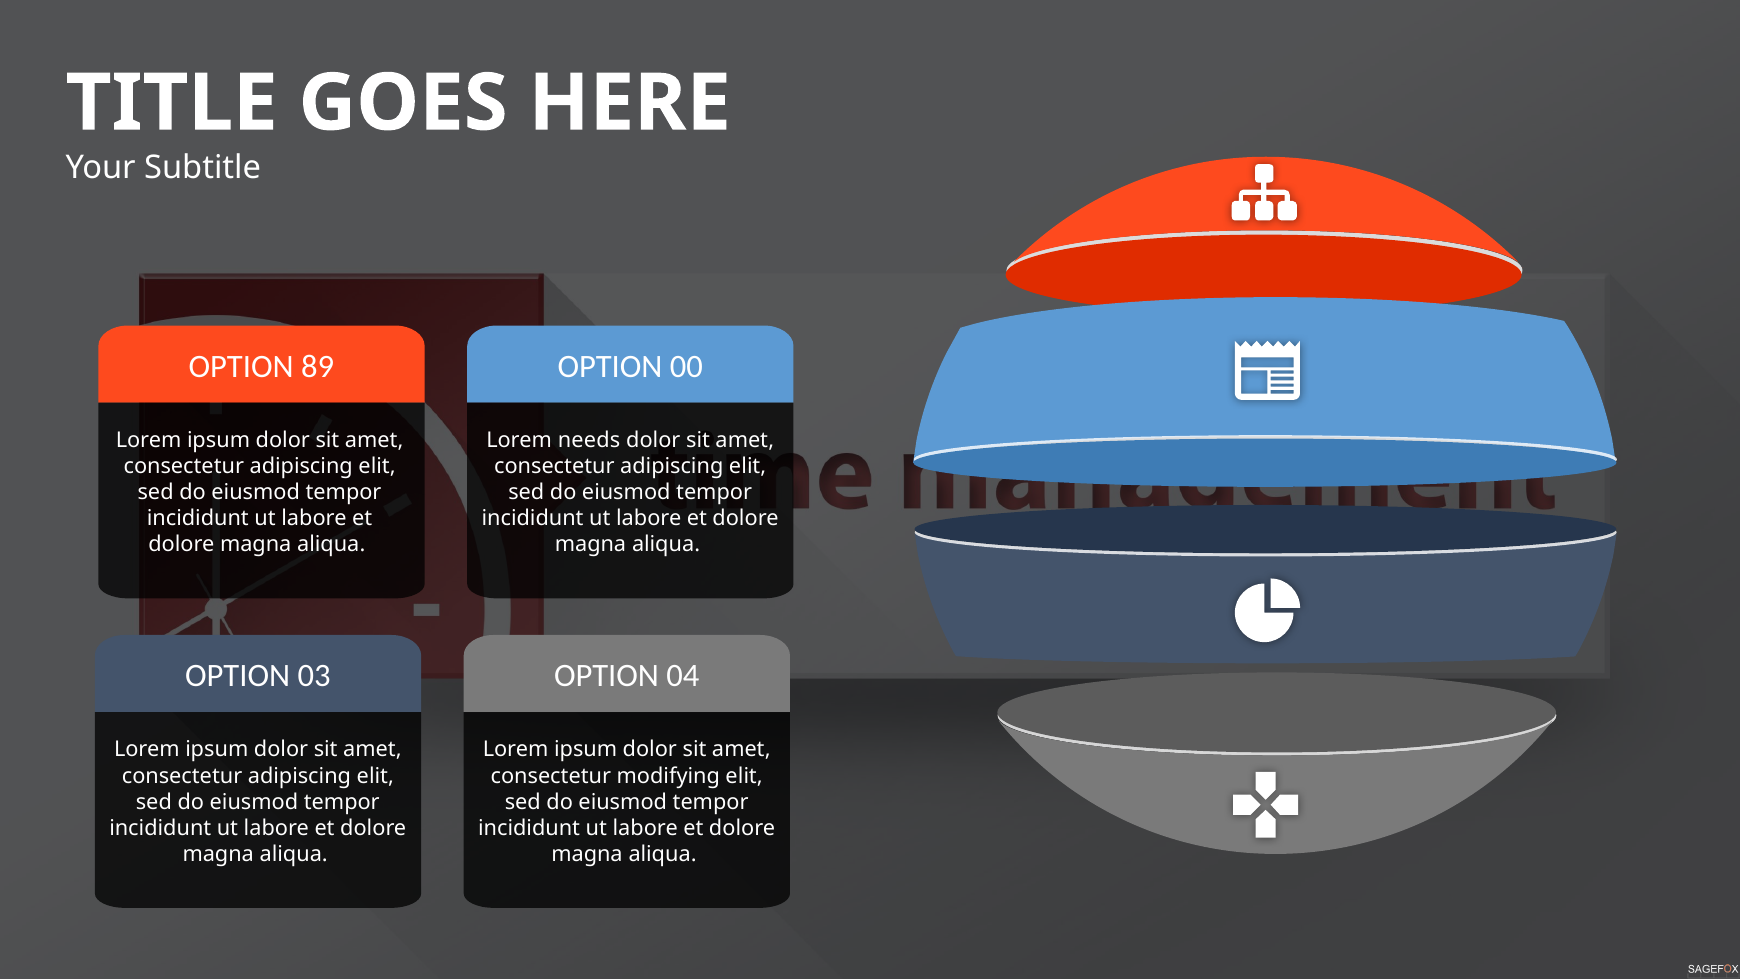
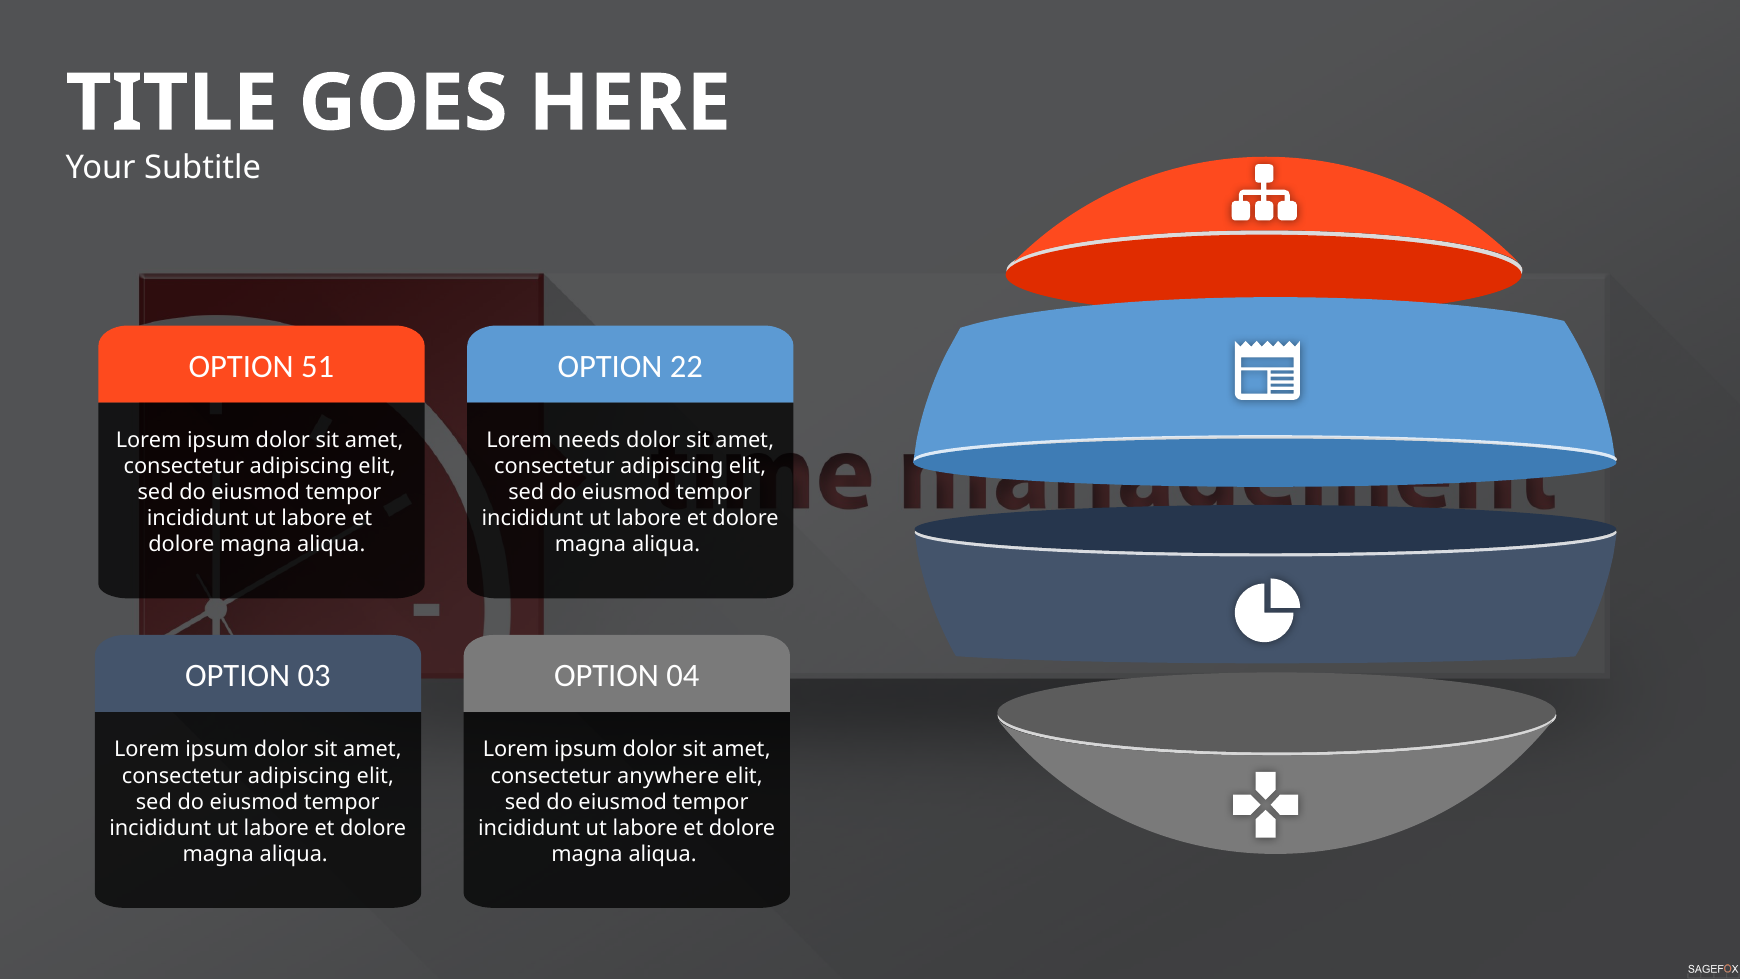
89: 89 -> 51
00: 00 -> 22
modifying: modifying -> anywhere
